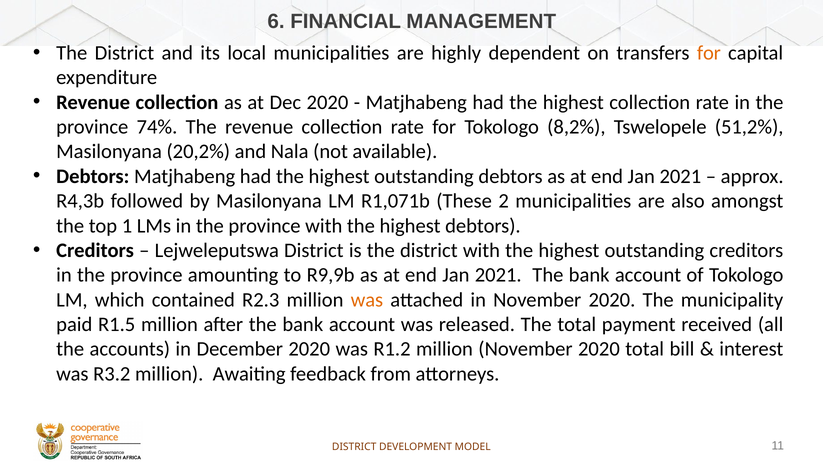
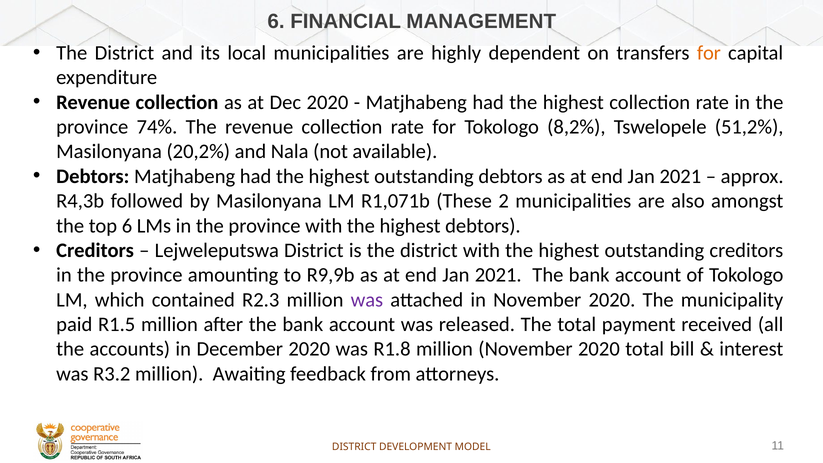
top 1: 1 -> 6
was at (367, 300) colour: orange -> purple
R1.2: R1.2 -> R1.8
